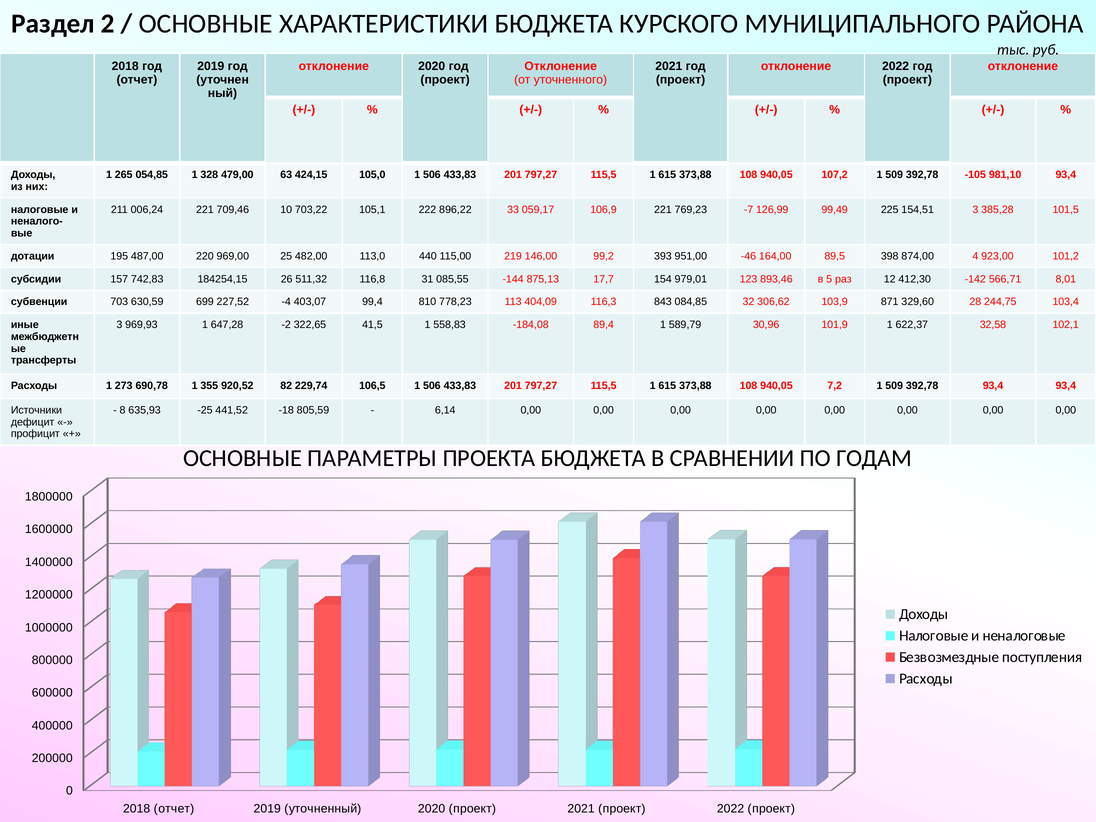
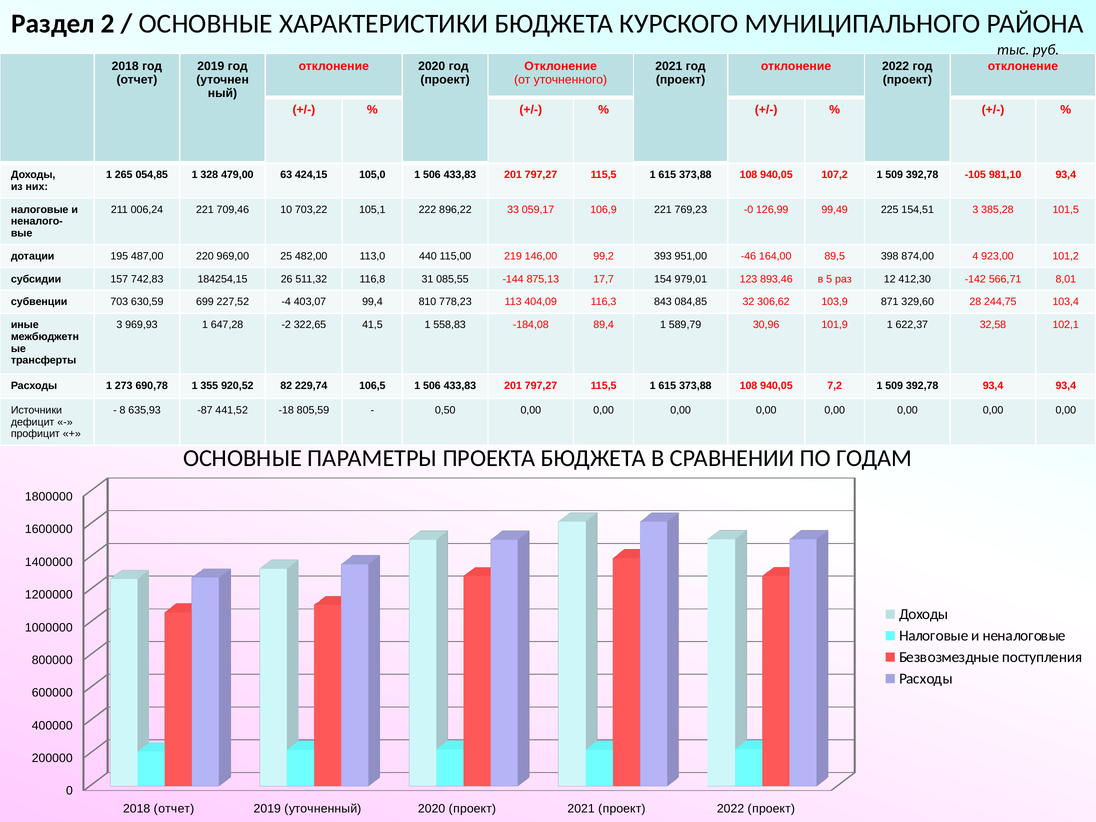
-7: -7 -> -0
-25: -25 -> -87
6,14: 6,14 -> 0,50
